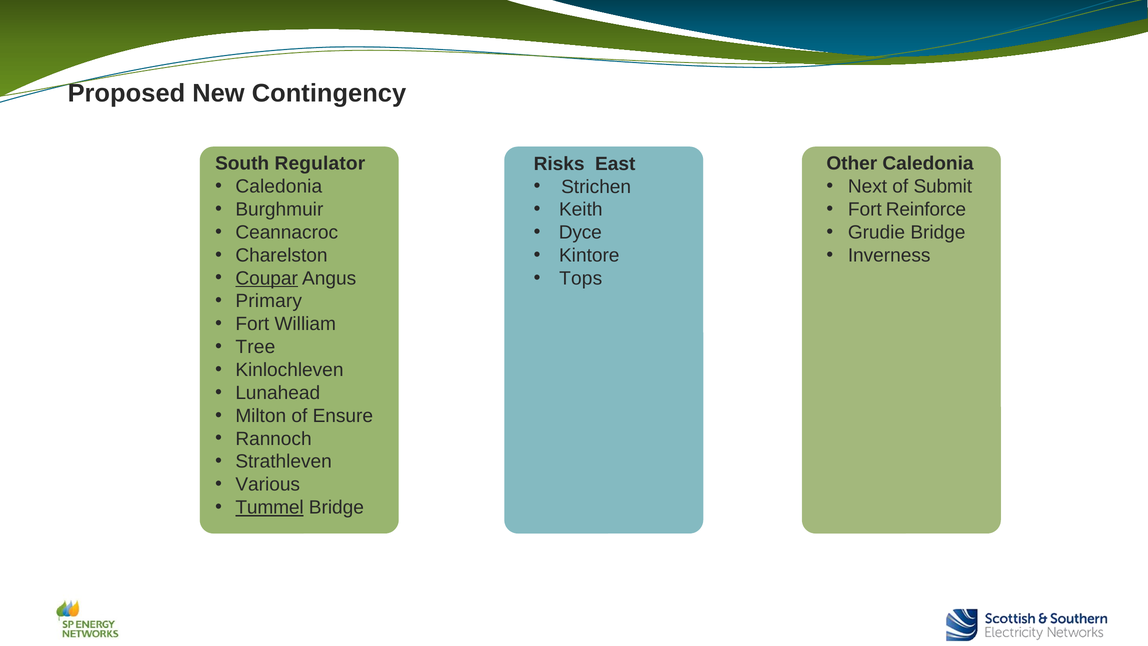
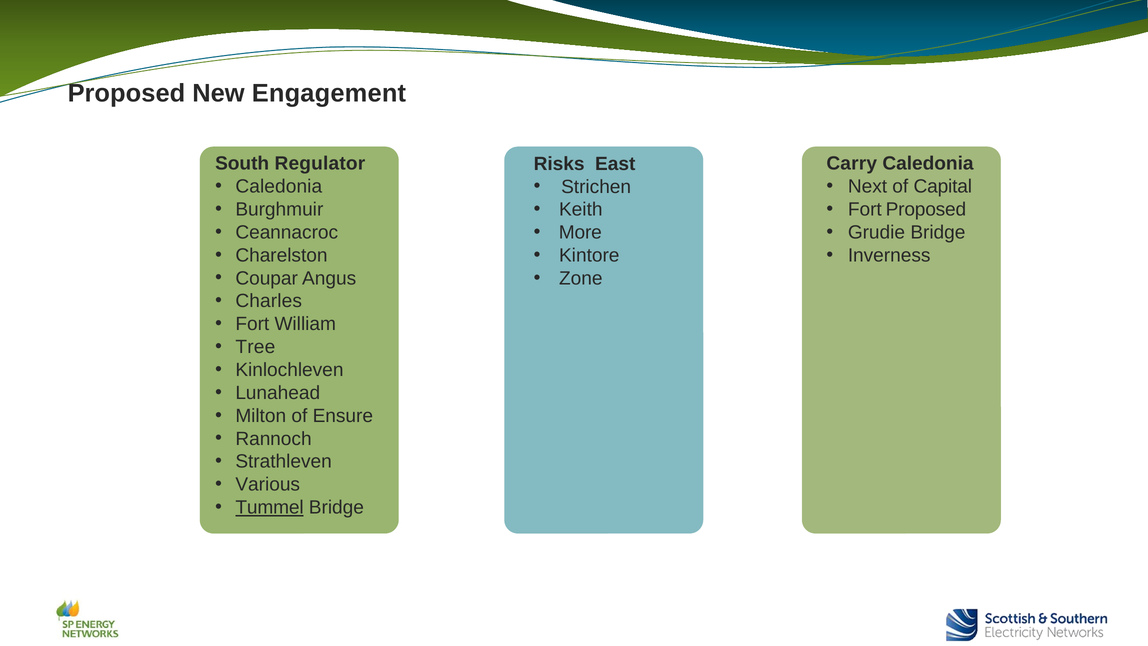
Contingency: Contingency -> Engagement
Other: Other -> Carry
Submit: Submit -> Capital
Fort Reinforce: Reinforce -> Proposed
Dyce: Dyce -> More
Coupar underline: present -> none
Tops: Tops -> Zone
Primary: Primary -> Charles
